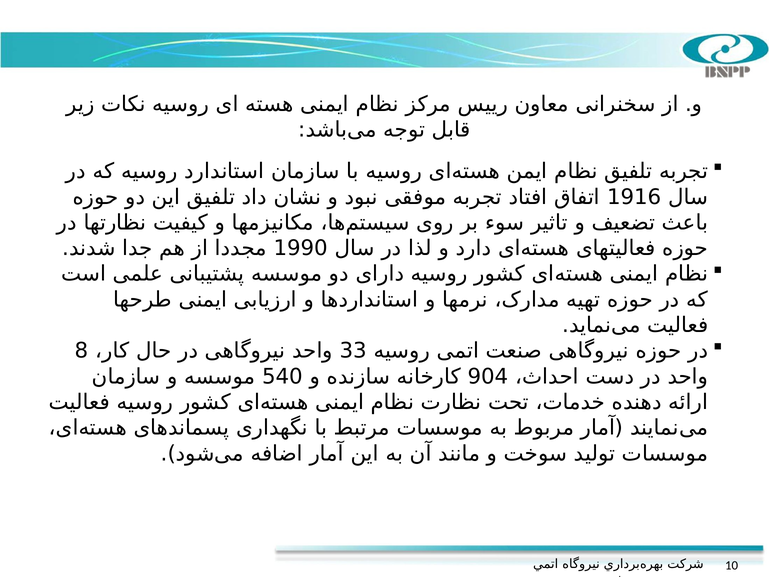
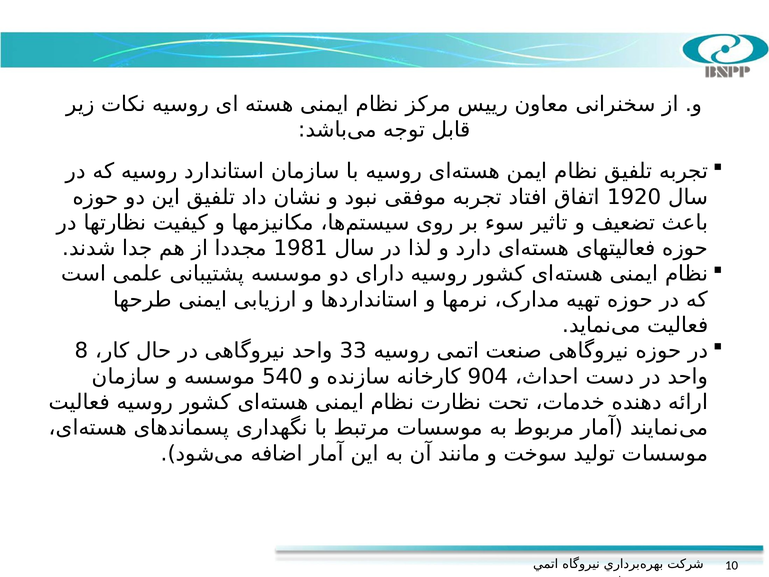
1916: 1916 -> 1920
1990: 1990 -> 1981
